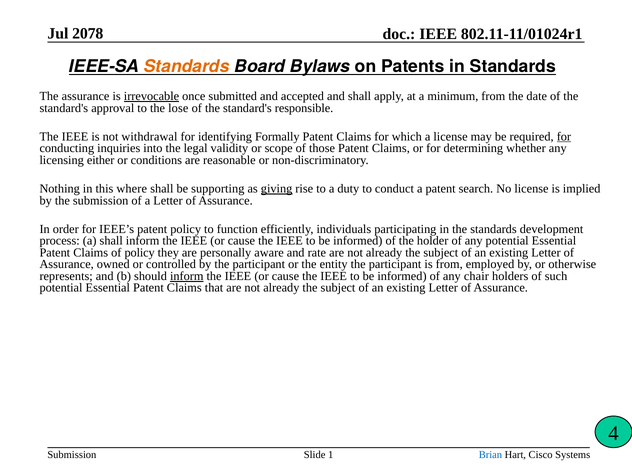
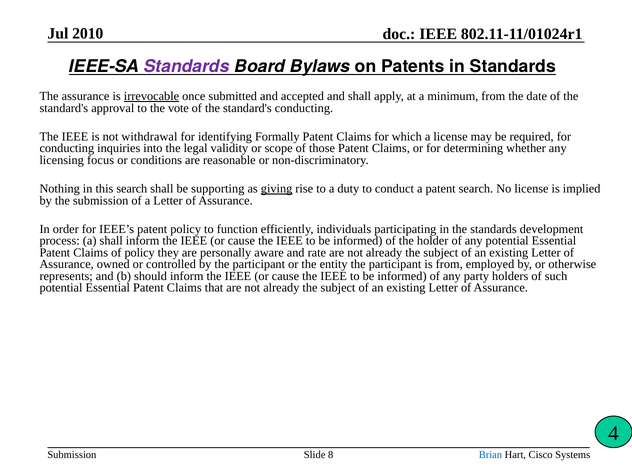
2078: 2078 -> 2010
Standards at (187, 67) colour: orange -> purple
lose: lose -> vote
standard's responsible: responsible -> conducting
for at (564, 137) underline: present -> none
either: either -> focus
this where: where -> search
inform at (187, 276) underline: present -> none
chair: chair -> party
1: 1 -> 8
